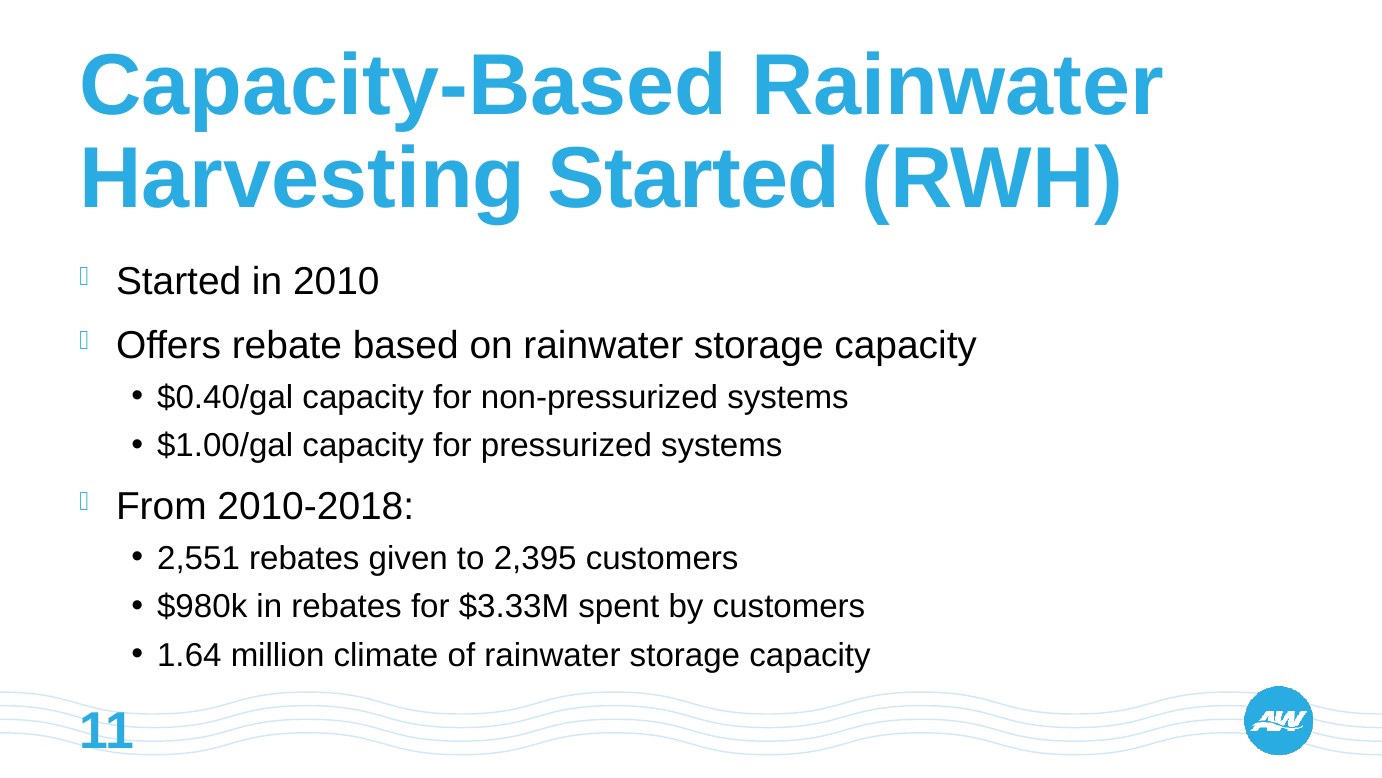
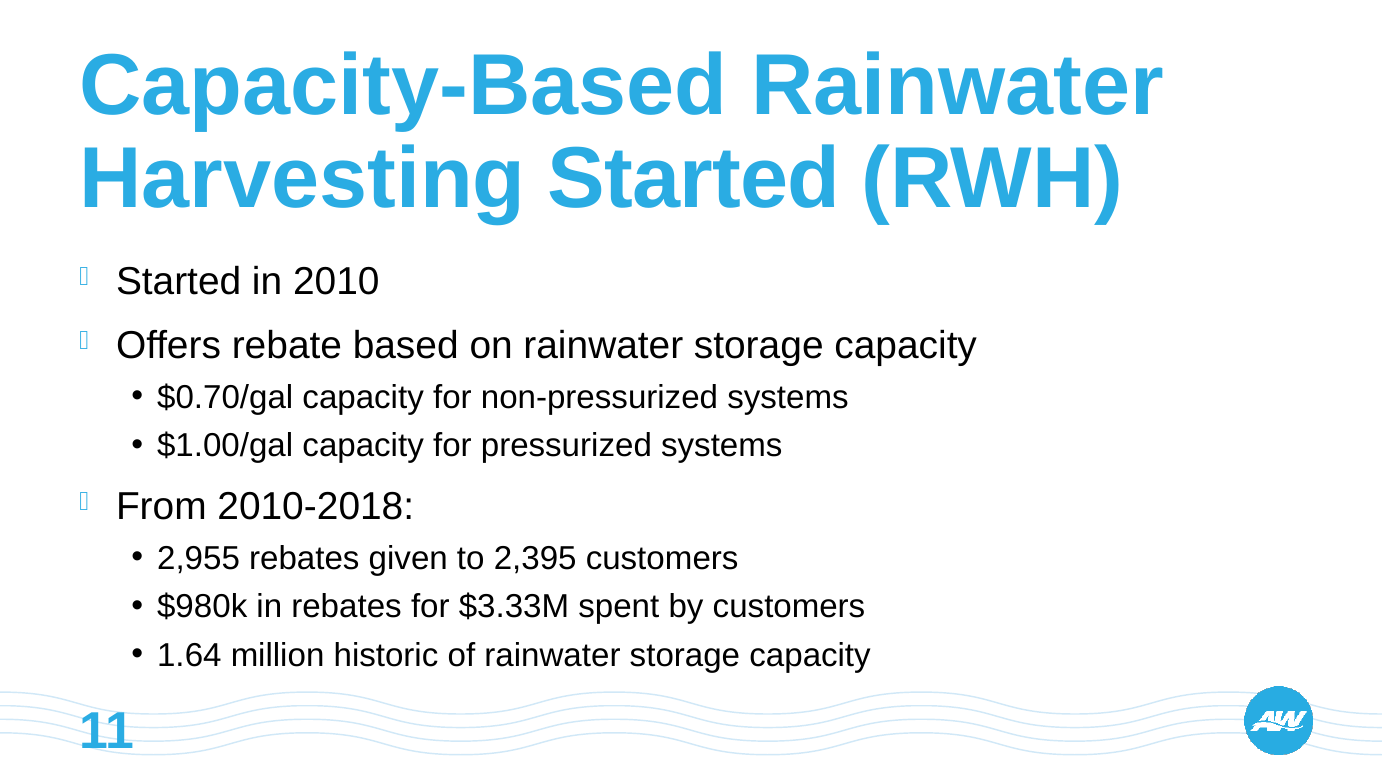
$0.40/gal: $0.40/gal -> $0.70/gal
2,551: 2,551 -> 2,955
climate: climate -> historic
